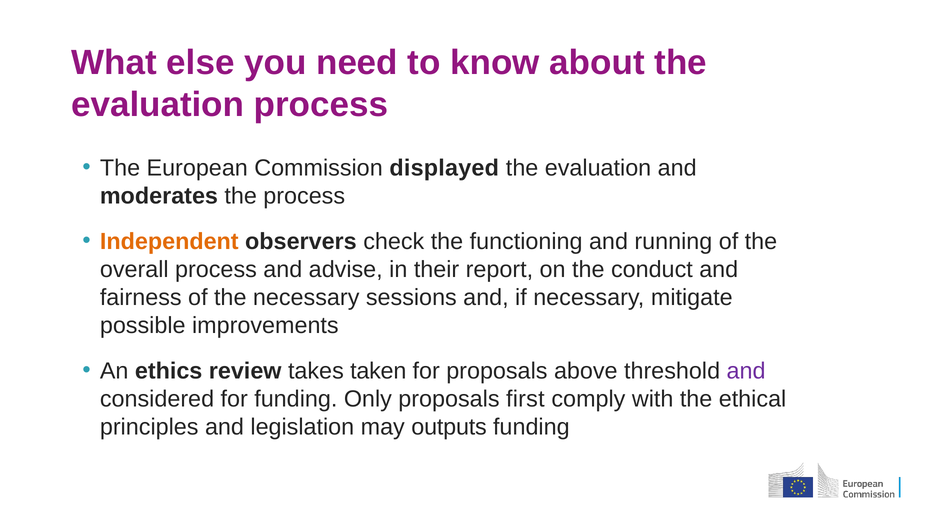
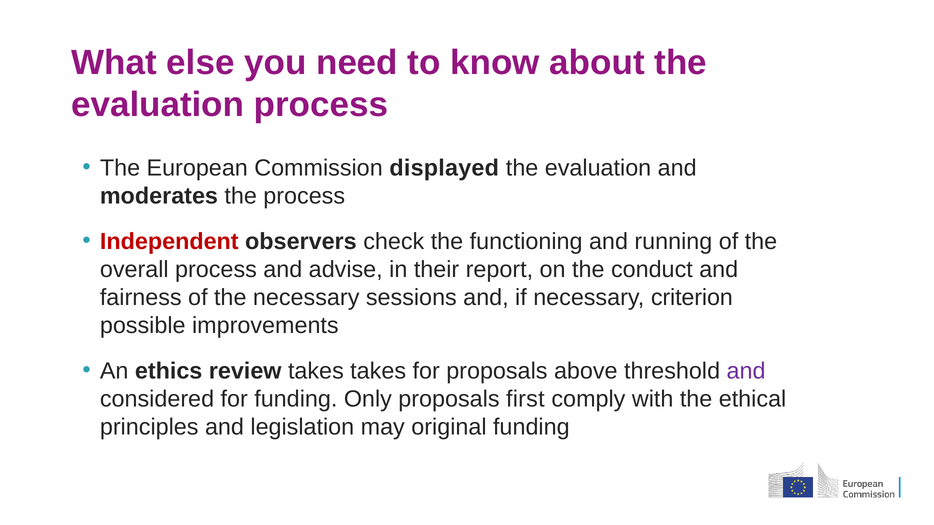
Independent colour: orange -> red
mitigate: mitigate -> criterion
takes taken: taken -> takes
outputs: outputs -> original
